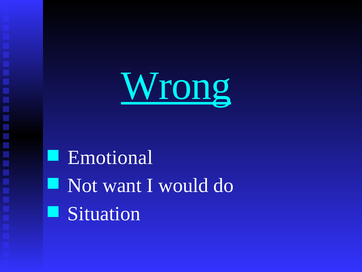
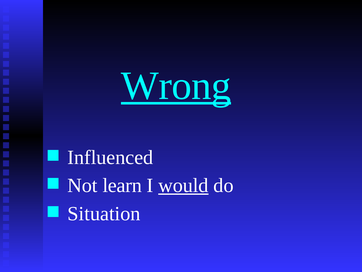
Emotional: Emotional -> Influenced
want: want -> learn
would underline: none -> present
